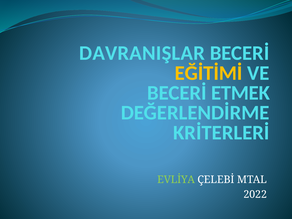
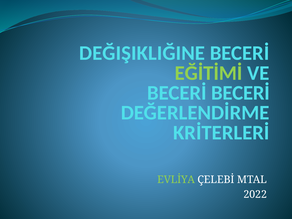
DAVRANIŞLAR: DAVRANIŞLAR -> DEĞIŞIKLIĞINE
EĞİTİMİ colour: yellow -> light green
BECERİ ETMEK: ETMEK -> BECERİ
